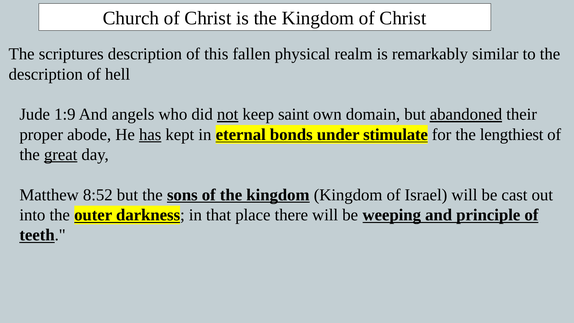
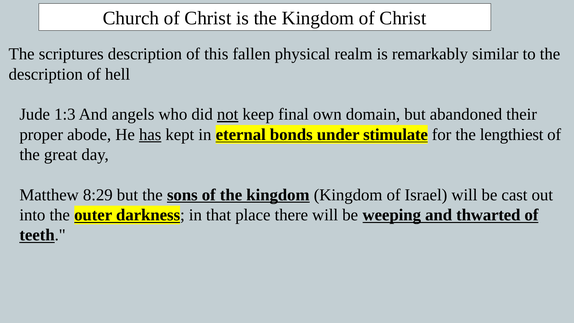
1:9: 1:9 -> 1:3
saint: saint -> final
abandoned underline: present -> none
great underline: present -> none
8:52: 8:52 -> 8:29
principle: principle -> thwarted
